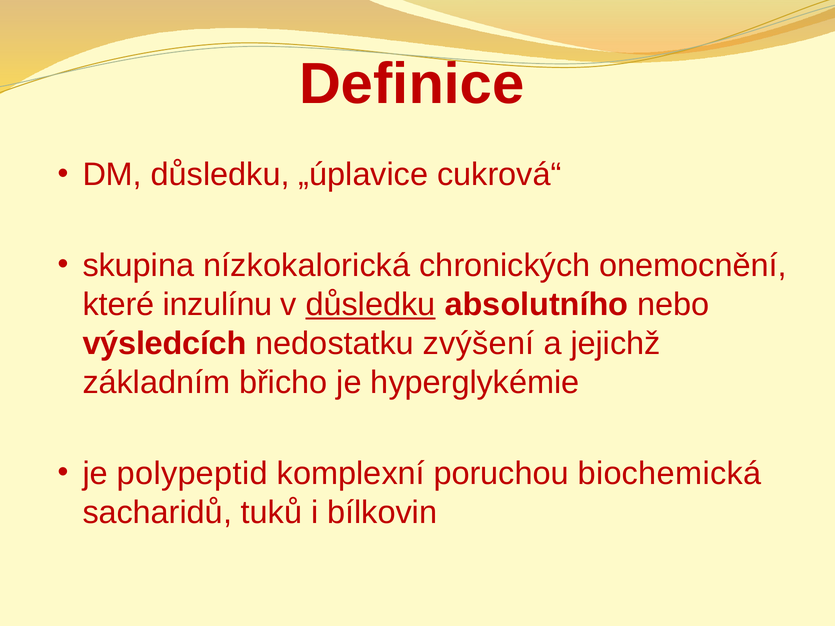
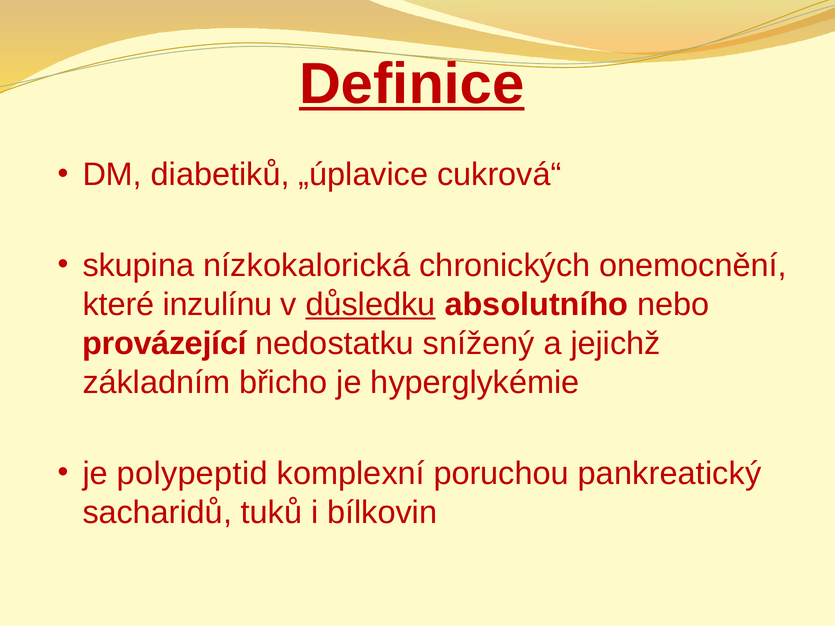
Definice underline: none -> present
DM důsledku: důsledku -> diabetiků
výsledcích: výsledcích -> provázející
zvýšení: zvýšení -> snížený
biochemická: biochemická -> pankreatický
